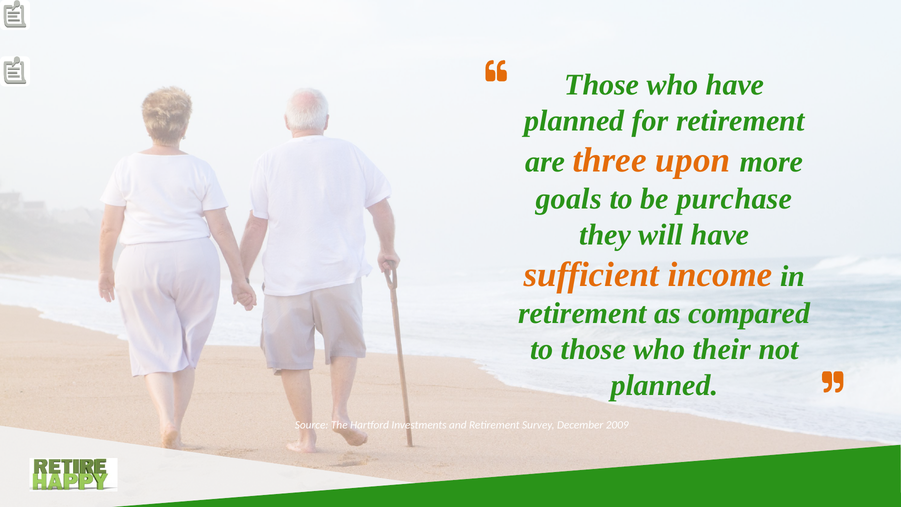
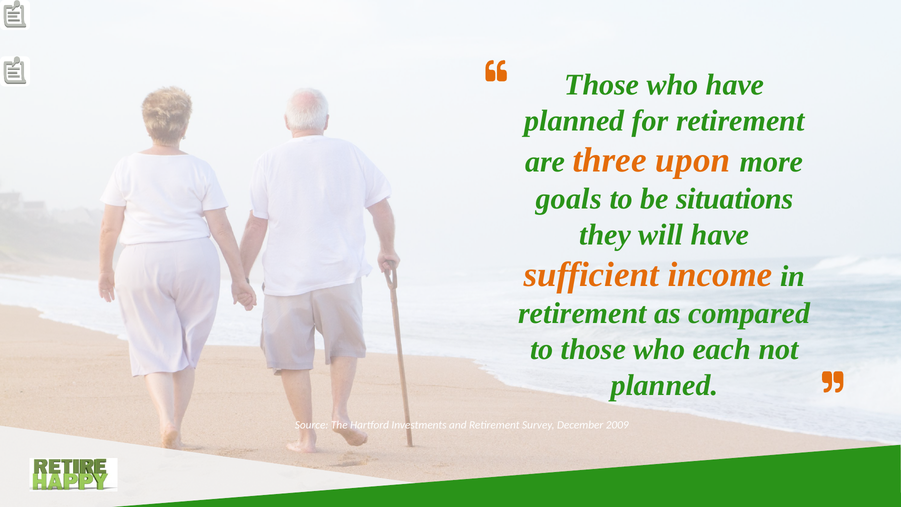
purchase: purchase -> situations
their: their -> each
